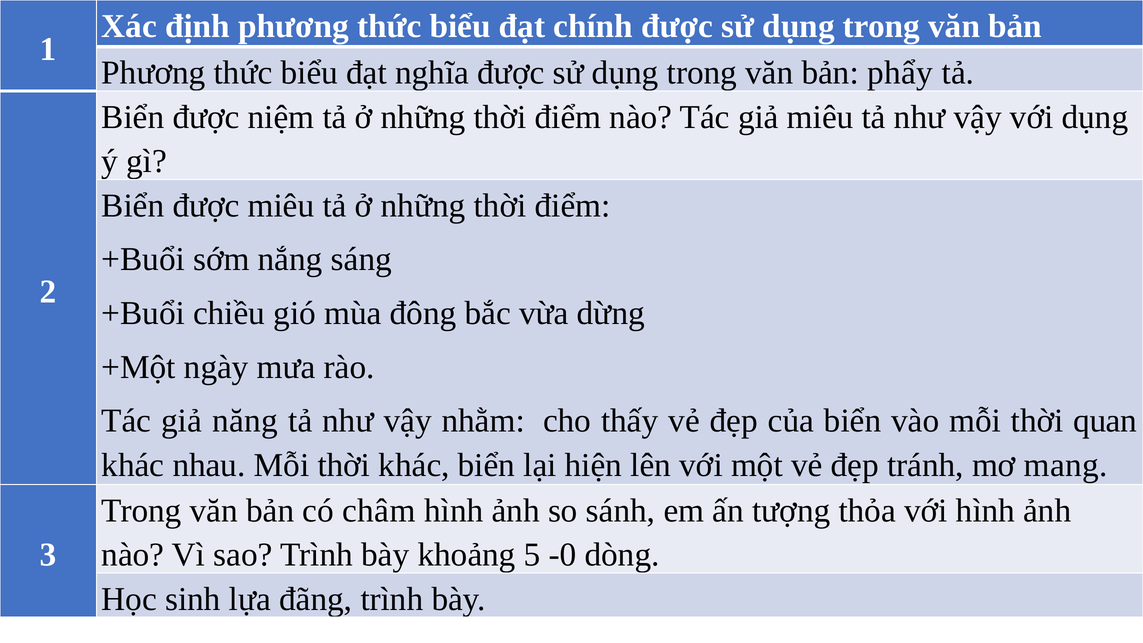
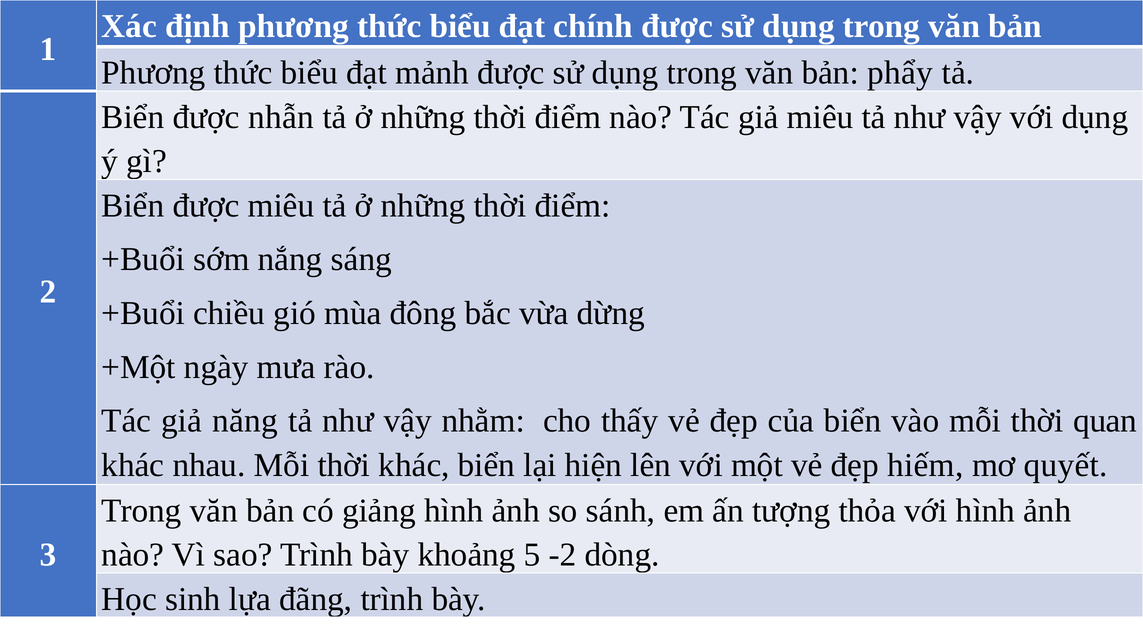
nghĩa: nghĩa -> mảnh
niệm: niệm -> nhẫn
tránh: tránh -> hiếm
mang: mang -> quyết
châm: châm -> giảng
-0: -0 -> -2
